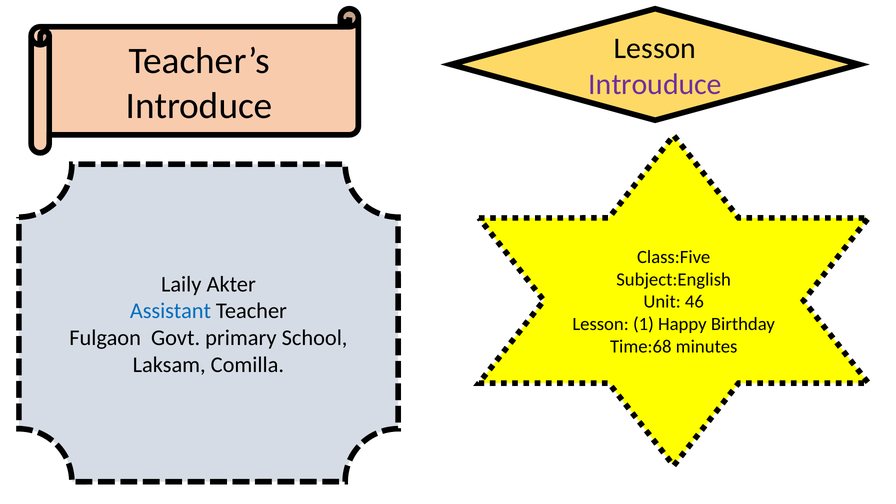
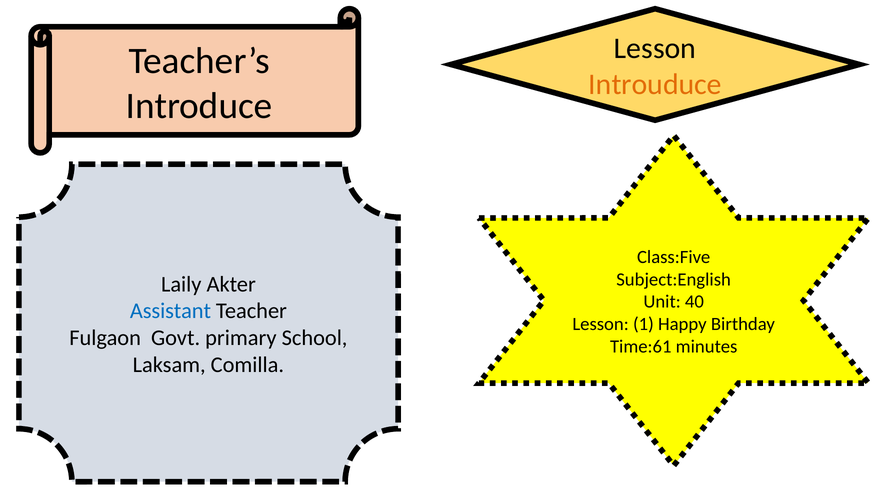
Introuduce colour: purple -> orange
46: 46 -> 40
Time:68: Time:68 -> Time:61
